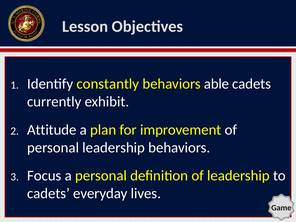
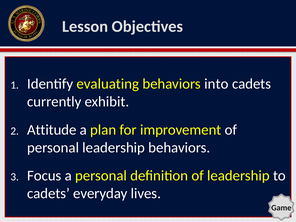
constantly: constantly -> evaluating
able: able -> into
